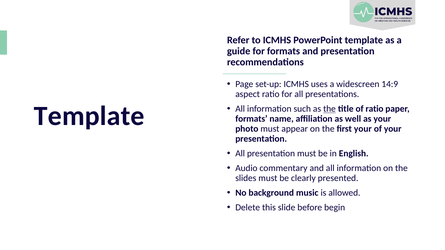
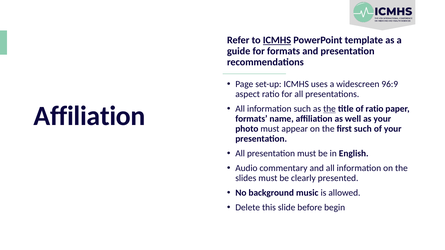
ICMHS at (277, 40) underline: none -> present
14:9: 14:9 -> 96:9
Template at (89, 116): Template -> Affiliation
first your: your -> such
